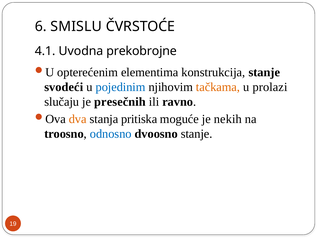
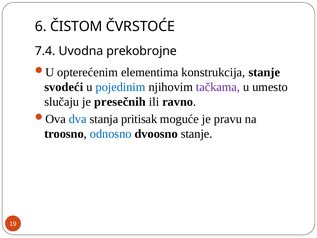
SMISLU: SMISLU -> ČISTOM
4.1: 4.1 -> 7.4
tačkama colour: orange -> purple
prolazi: prolazi -> umesto
dva colour: orange -> blue
pritiska: pritiska -> pritisak
nekih: nekih -> pravu
